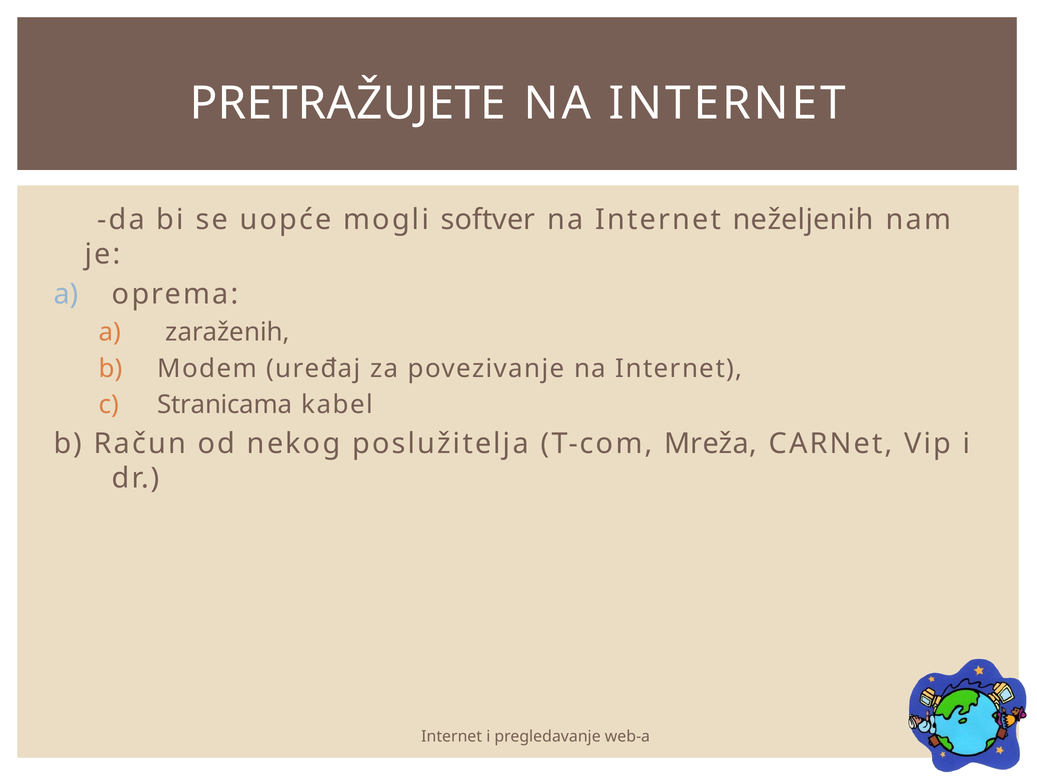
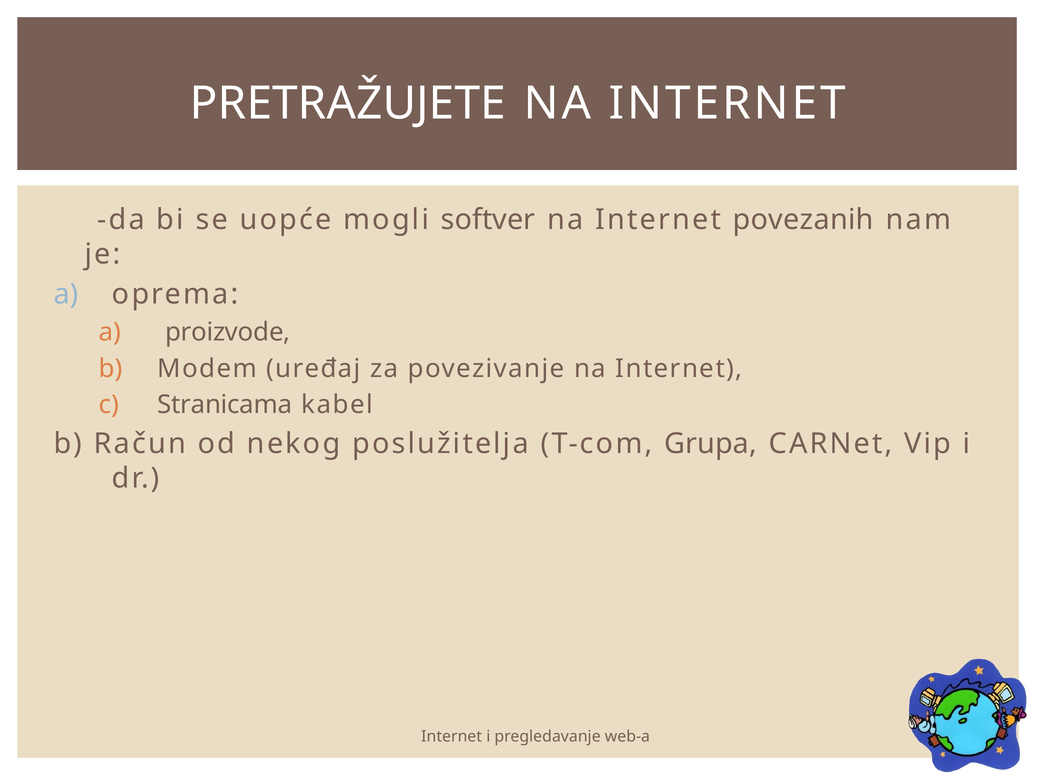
neželjenih: neželjenih -> povezanih
zaraženih: zaraženih -> proizvode
Mreža: Mreža -> Grupa
